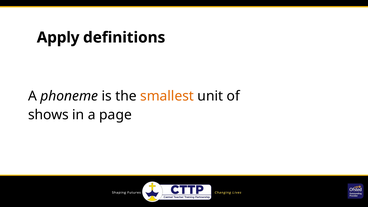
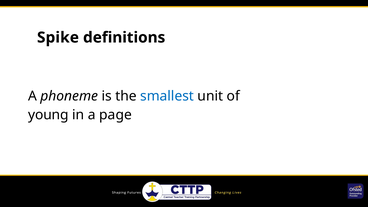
Apply: Apply -> Spike
smallest colour: orange -> blue
shows: shows -> young
